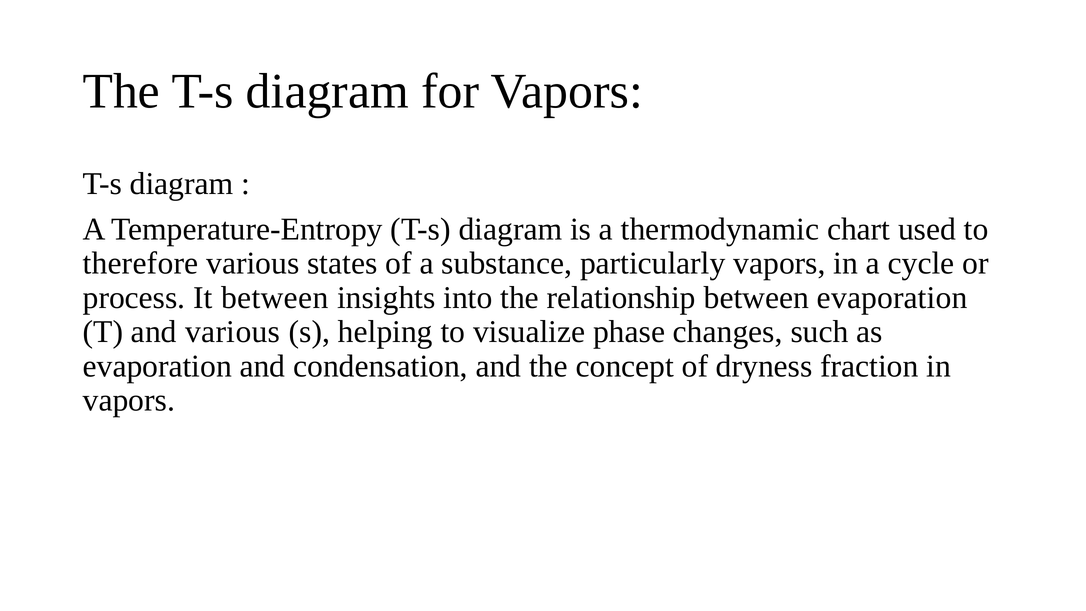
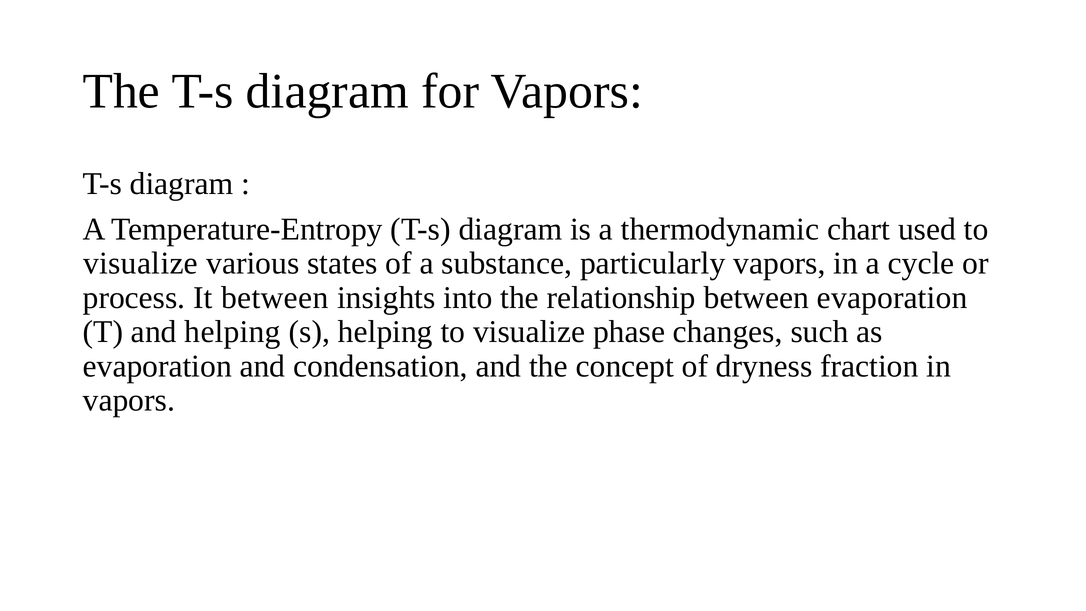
therefore at (141, 263): therefore -> visualize
and various: various -> helping
